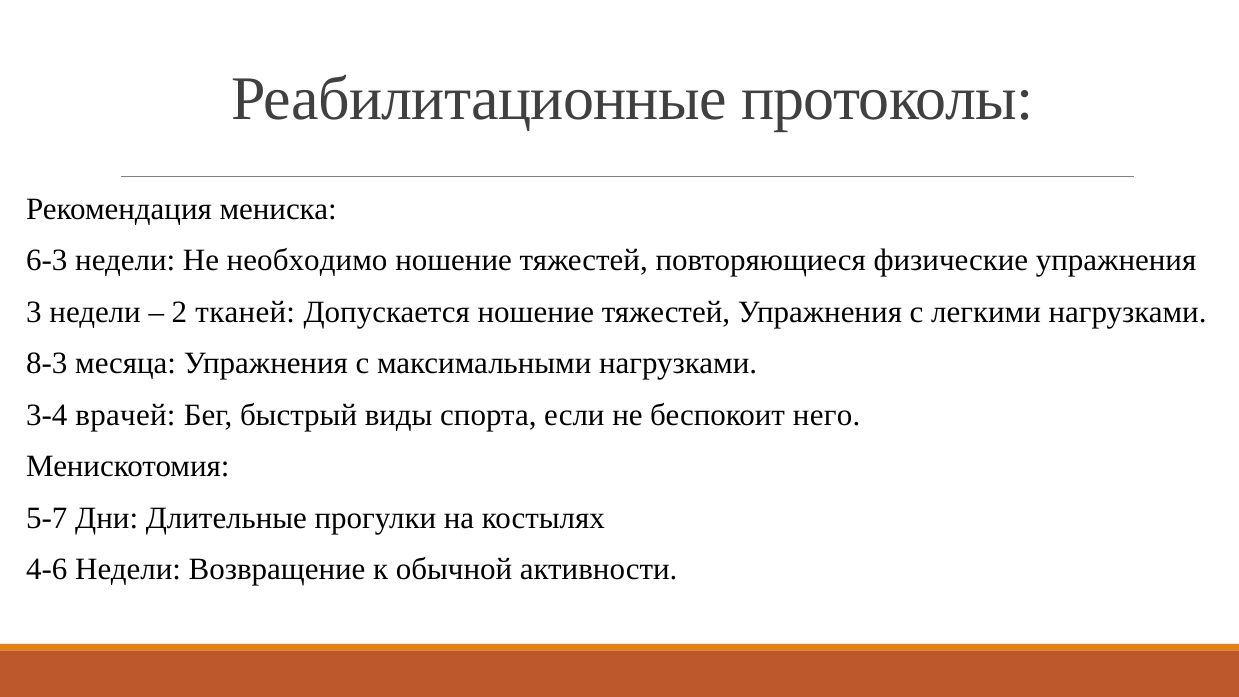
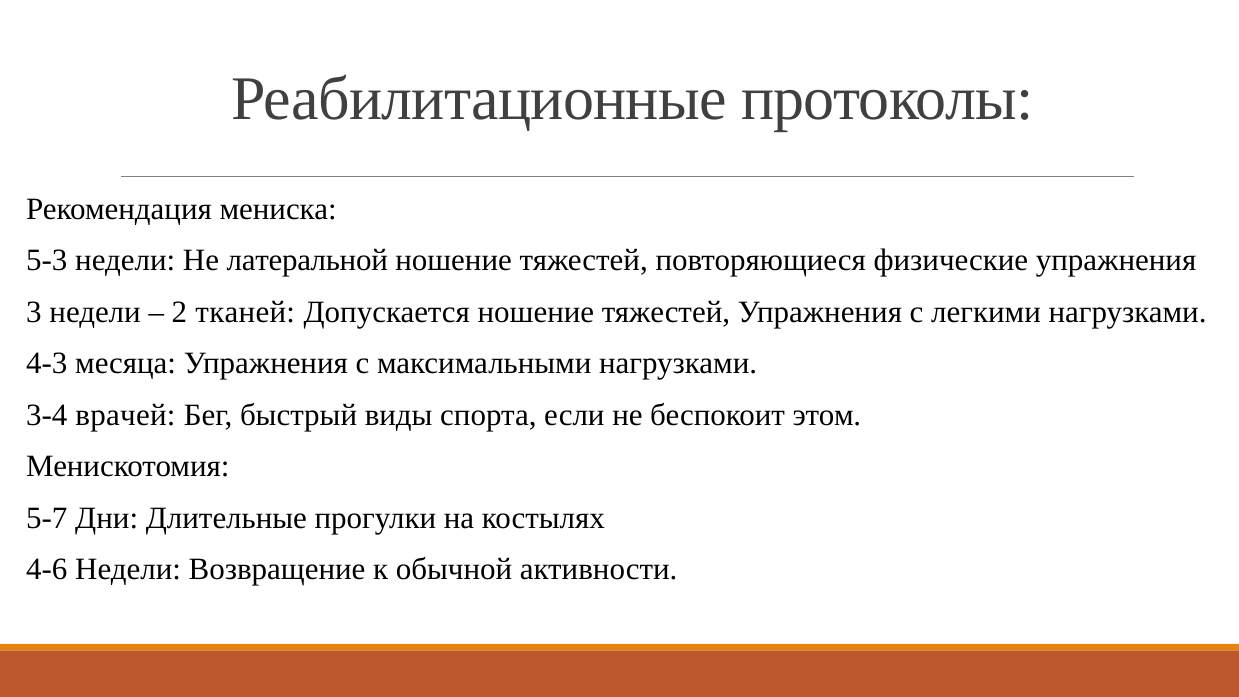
6-3: 6-3 -> 5-3
необходимо: необходимо -> латеральной
8-3: 8-3 -> 4-3
него: него -> этом
